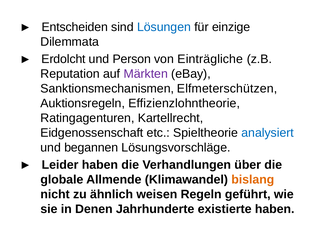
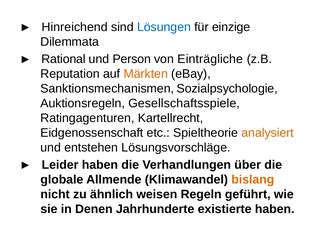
Entscheiden: Entscheiden -> Hinreichend
Erdolcht: Erdolcht -> Rational
Märkten colour: purple -> orange
Elfmeterschützen: Elfmeterschützen -> Sozialpsychologie
Effizienzlohntheorie: Effizienzlohntheorie -> Gesellschaftsspiele
analysiert colour: blue -> orange
begannen: begannen -> entstehen
